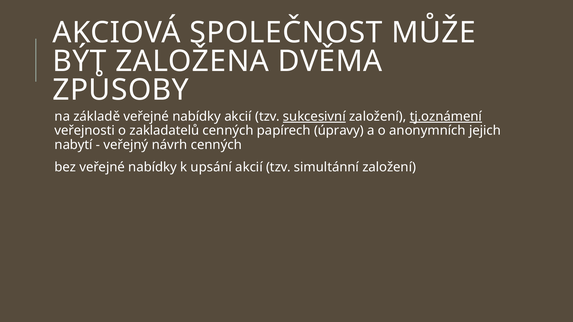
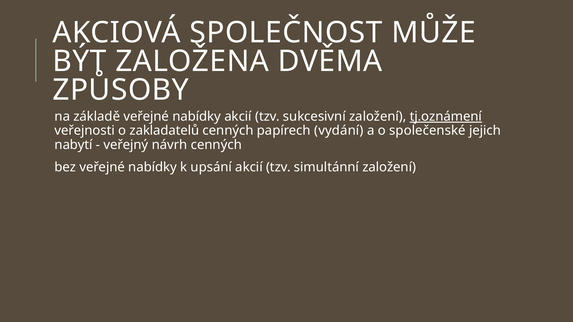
sukcesivní underline: present -> none
úpravy: úpravy -> vydání
anonymních: anonymních -> společenské
